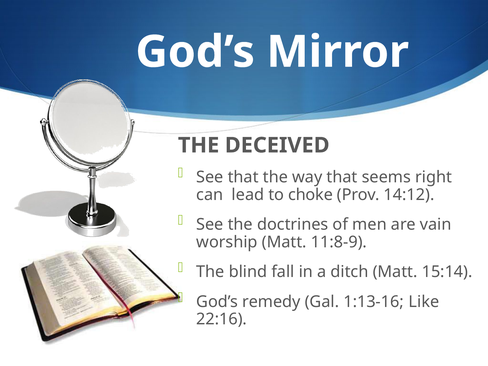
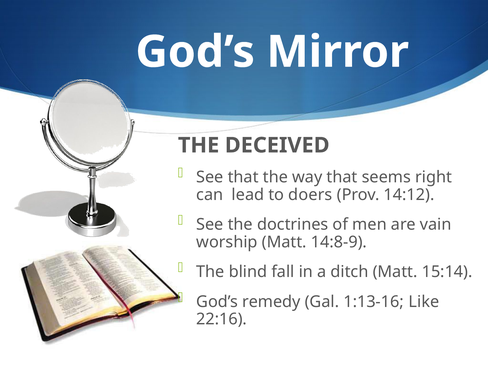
choke: choke -> doers
11:8-9: 11:8-9 -> 14:8-9
